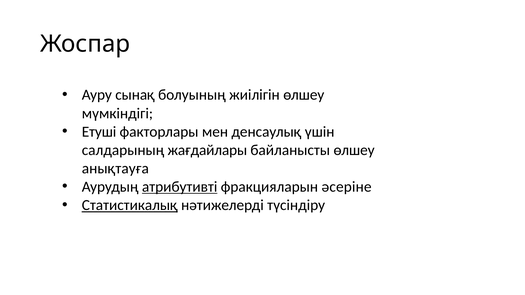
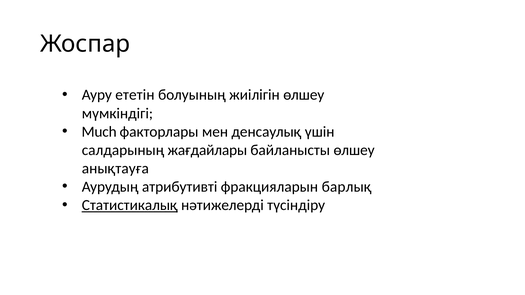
сынақ: сынақ -> ететін
Етуші: Етуші -> Much
атрибутивті underline: present -> none
әсеріне: әсеріне -> барлық
